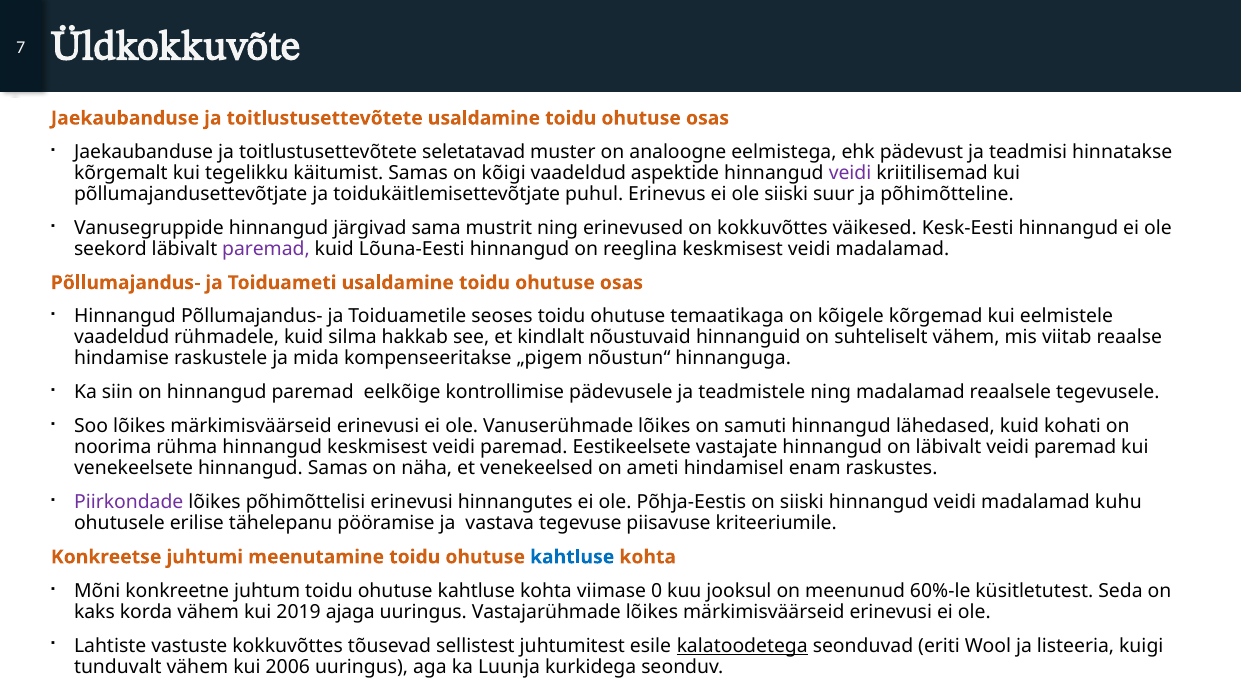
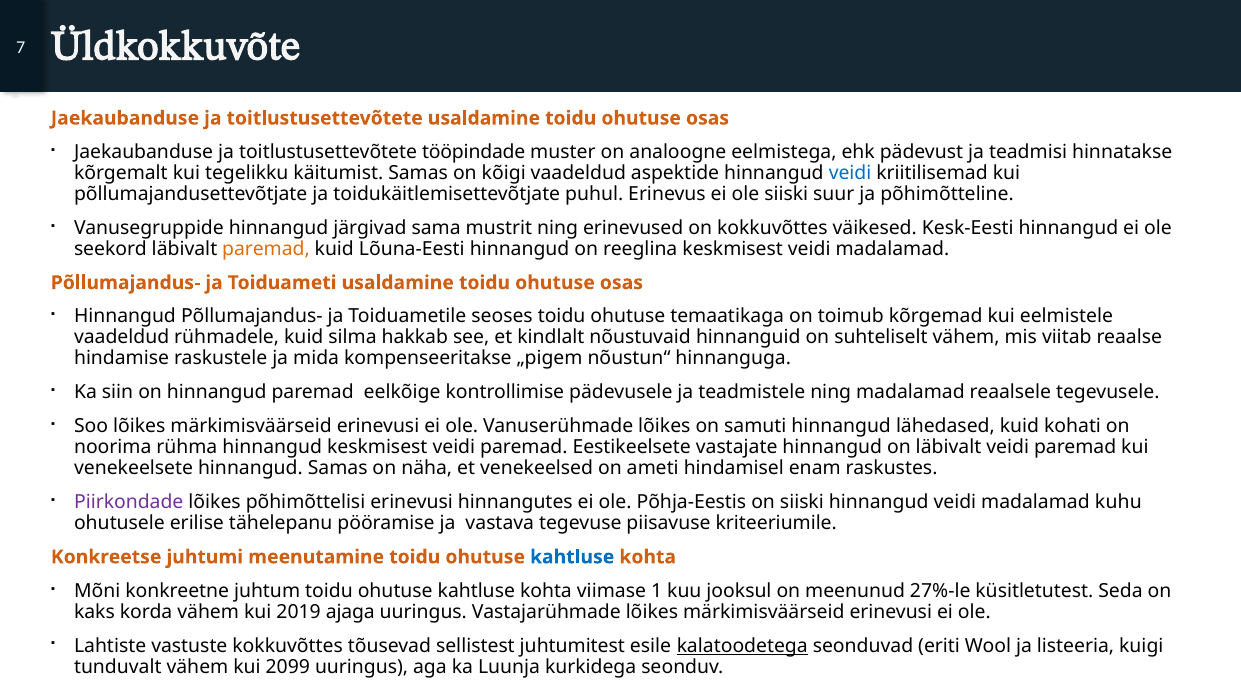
seletatavad: seletatavad -> tööpindade
veidi at (850, 173) colour: purple -> blue
paremad at (266, 249) colour: purple -> orange
kõigele: kõigele -> toimub
0: 0 -> 1
60%-le: 60%-le -> 27%-le
2006: 2006 -> 2099
